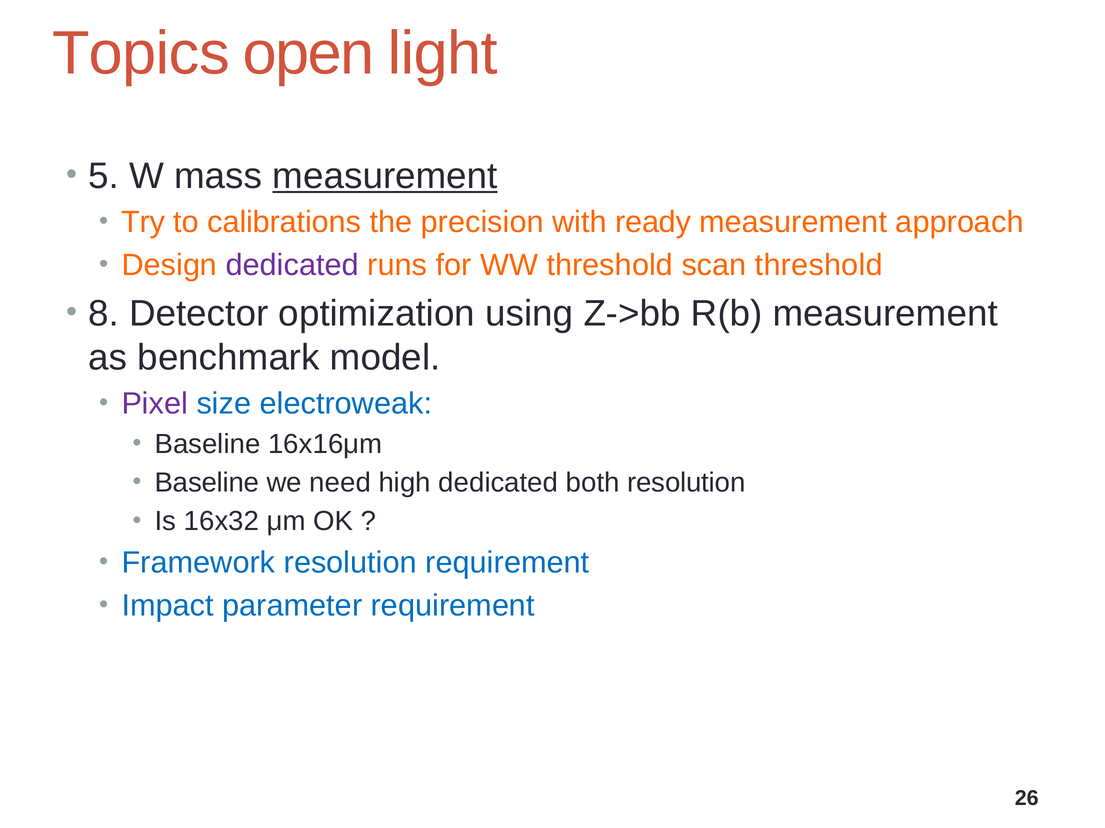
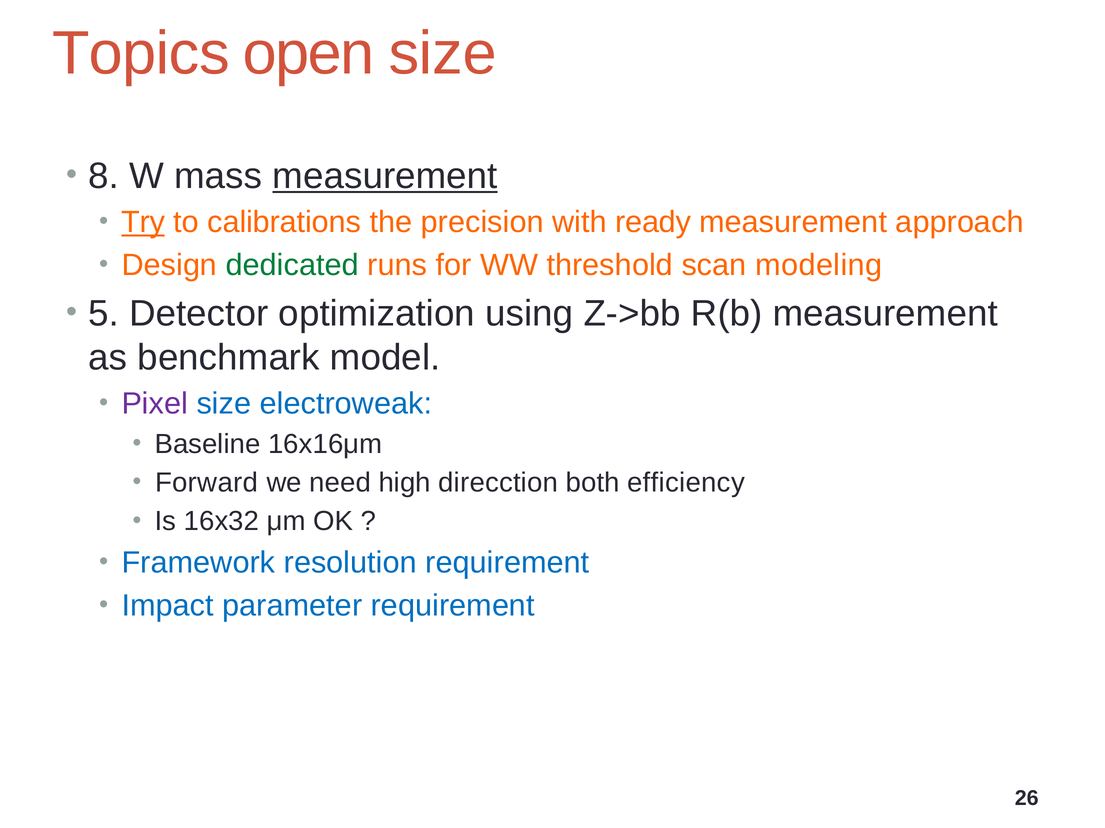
open light: light -> size
5: 5 -> 8
Try underline: none -> present
dedicated at (292, 265) colour: purple -> green
scan threshold: threshold -> modeling
8: 8 -> 5
Baseline at (207, 483): Baseline -> Forward
high dedicated: dedicated -> direcction
both resolution: resolution -> efficiency
